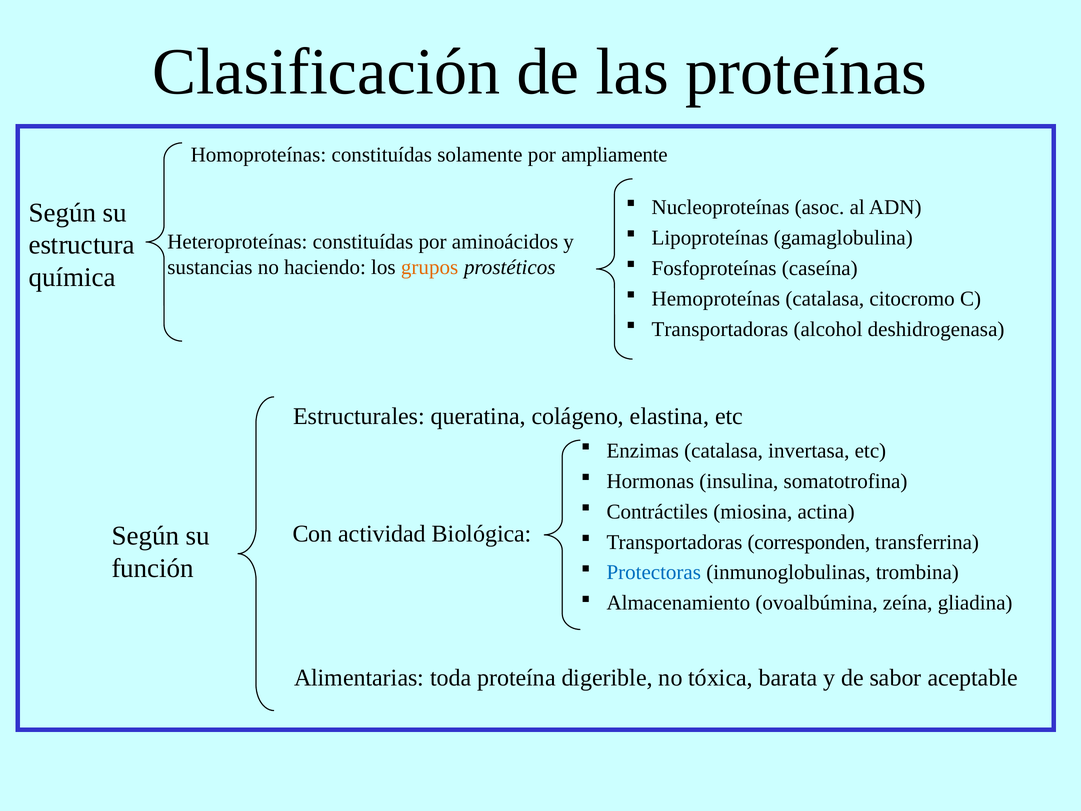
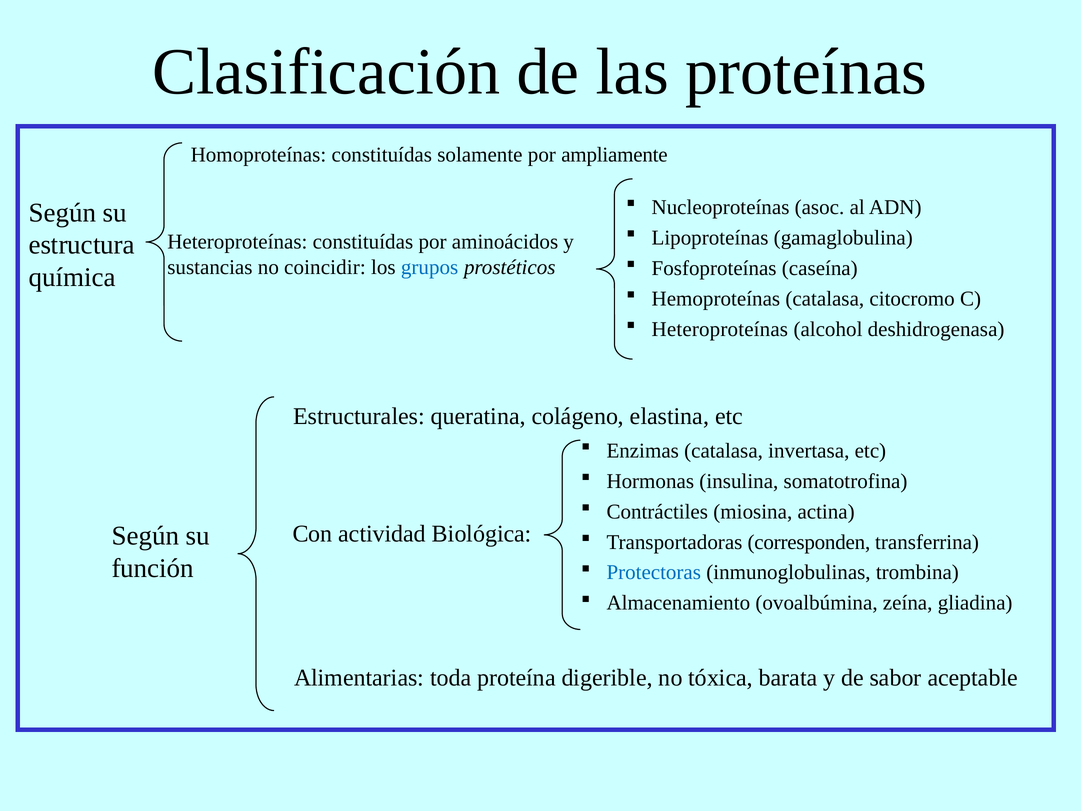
haciendo: haciendo -> coincidir
grupos colour: orange -> blue
Transportadoras at (720, 329): Transportadoras -> Heteroproteínas
